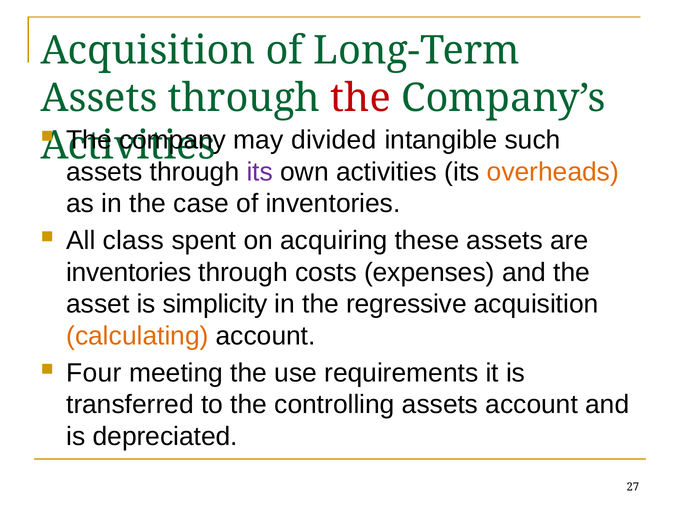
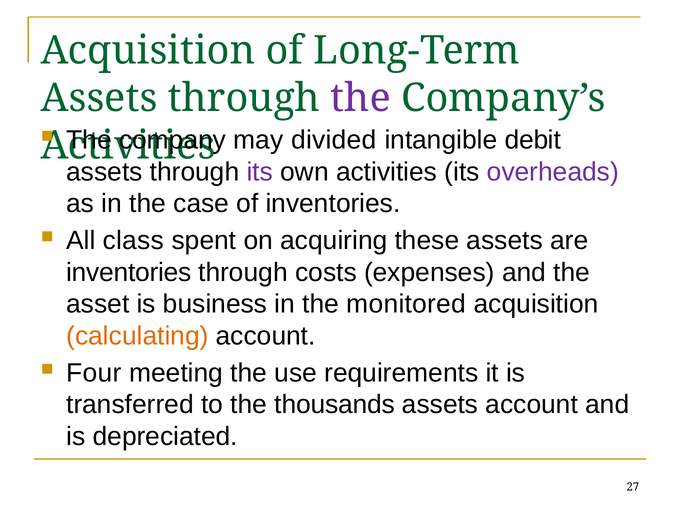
the at (361, 98) colour: red -> purple
such: such -> debit
overheads colour: orange -> purple
simplicity: simplicity -> business
regressive: regressive -> monitored
controlling: controlling -> thousands
